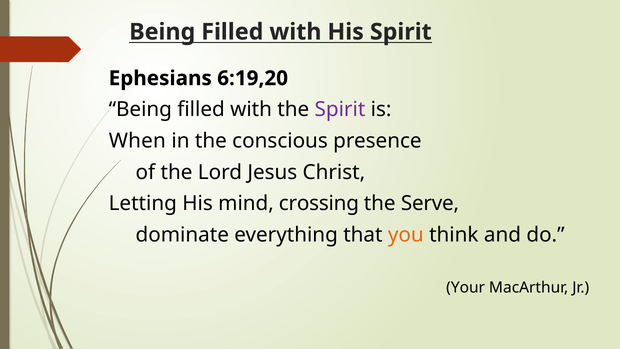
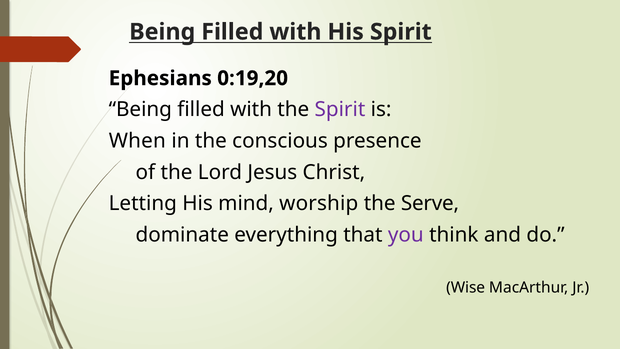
6:19,20: 6:19,20 -> 0:19,20
crossing: crossing -> worship
you colour: orange -> purple
Your: Your -> Wise
